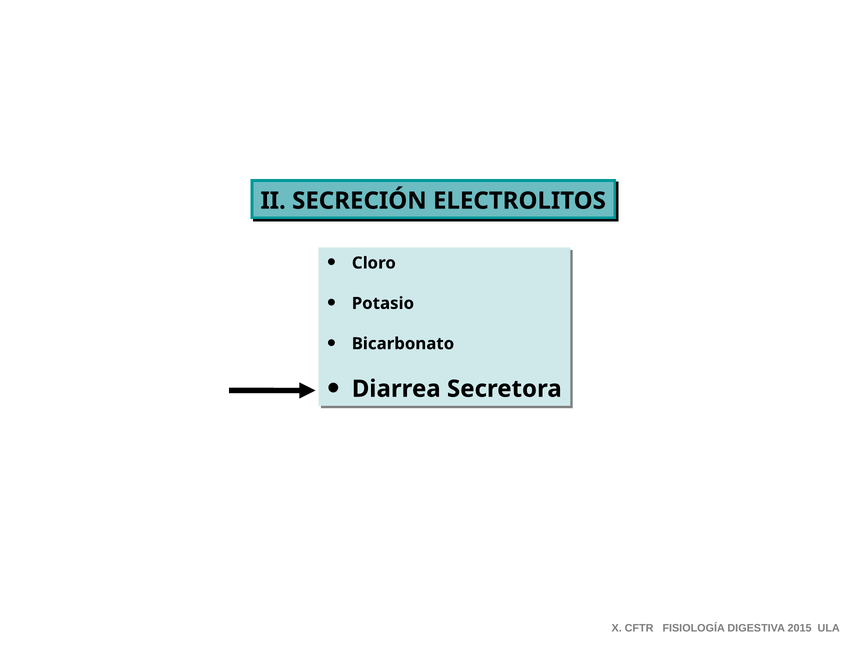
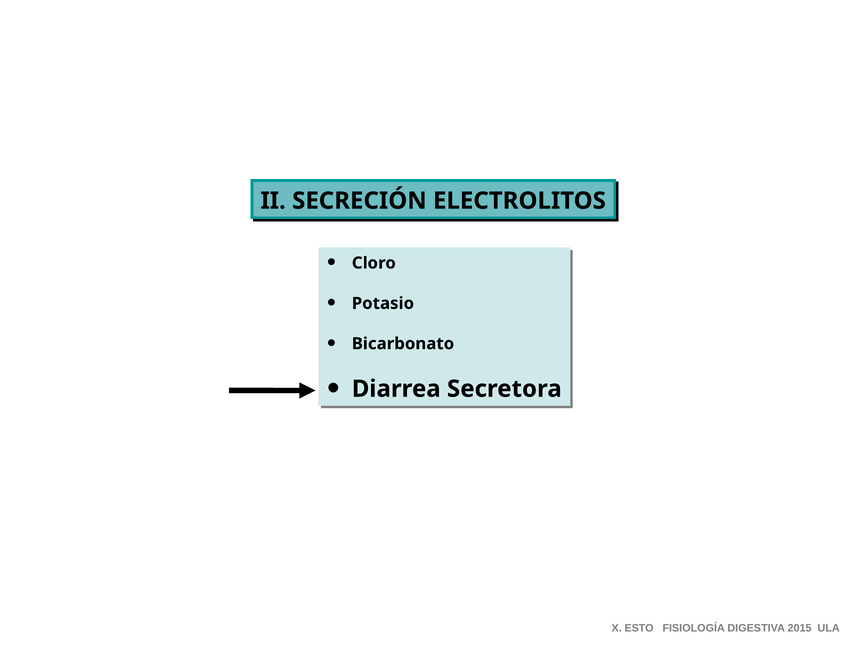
CFTR: CFTR -> ESTO
